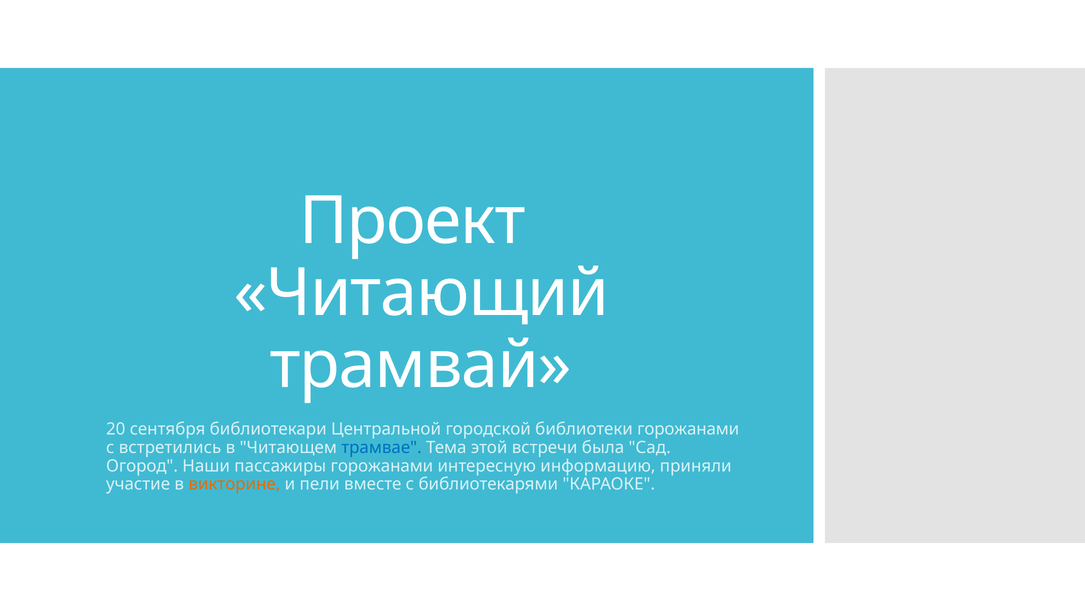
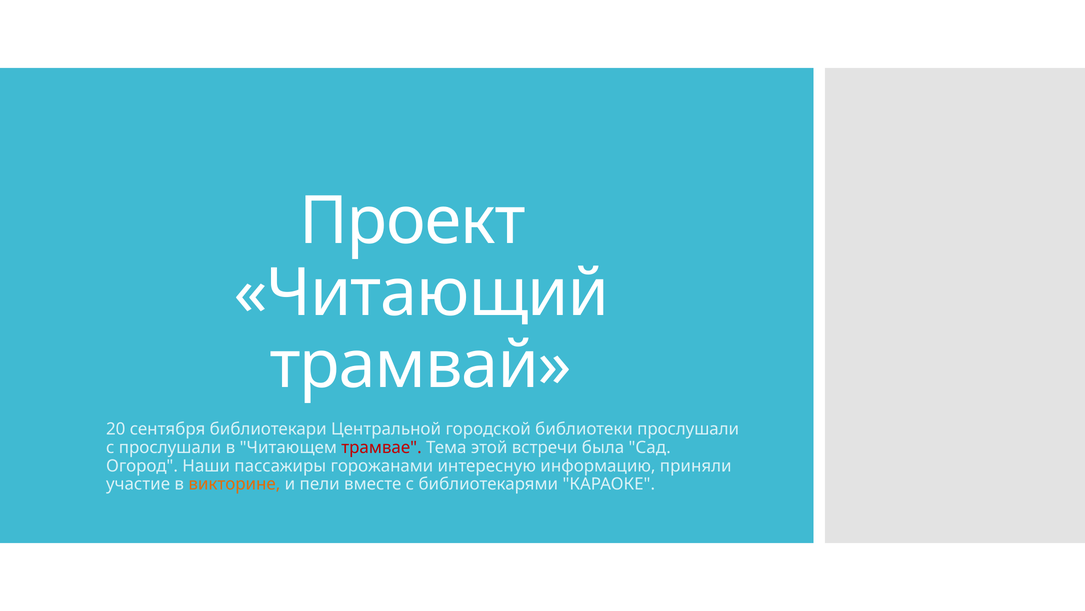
библиотеки горожанами: горожанами -> прослушали
с встретились: встретились -> прослушали
трамвае colour: blue -> red
